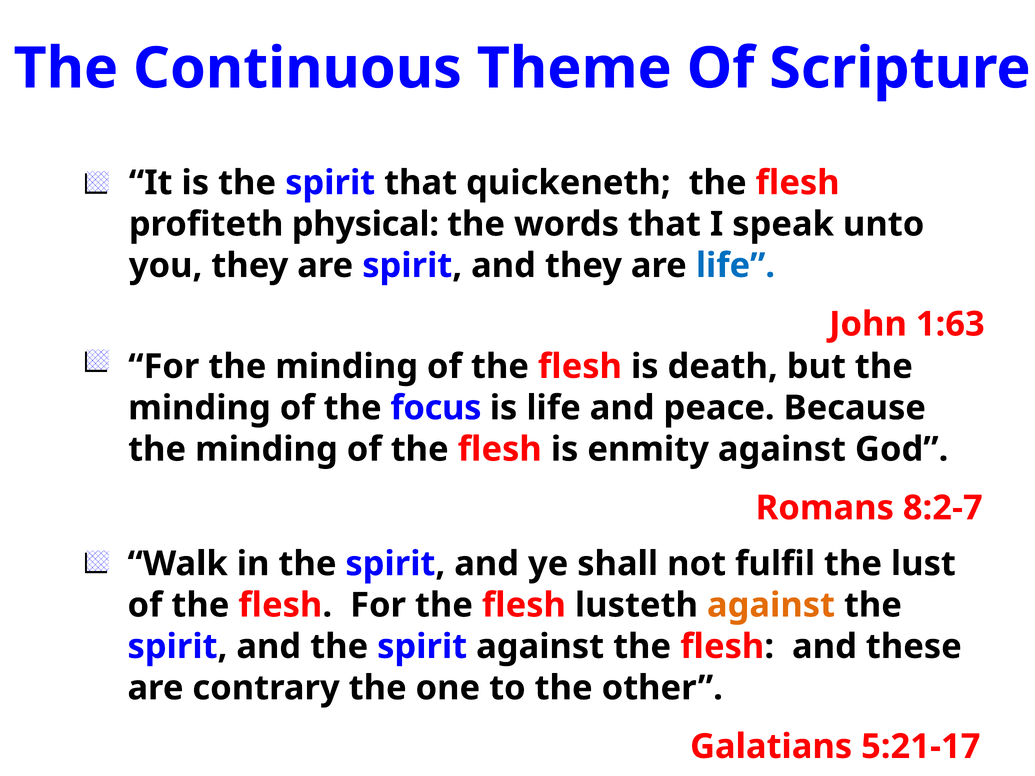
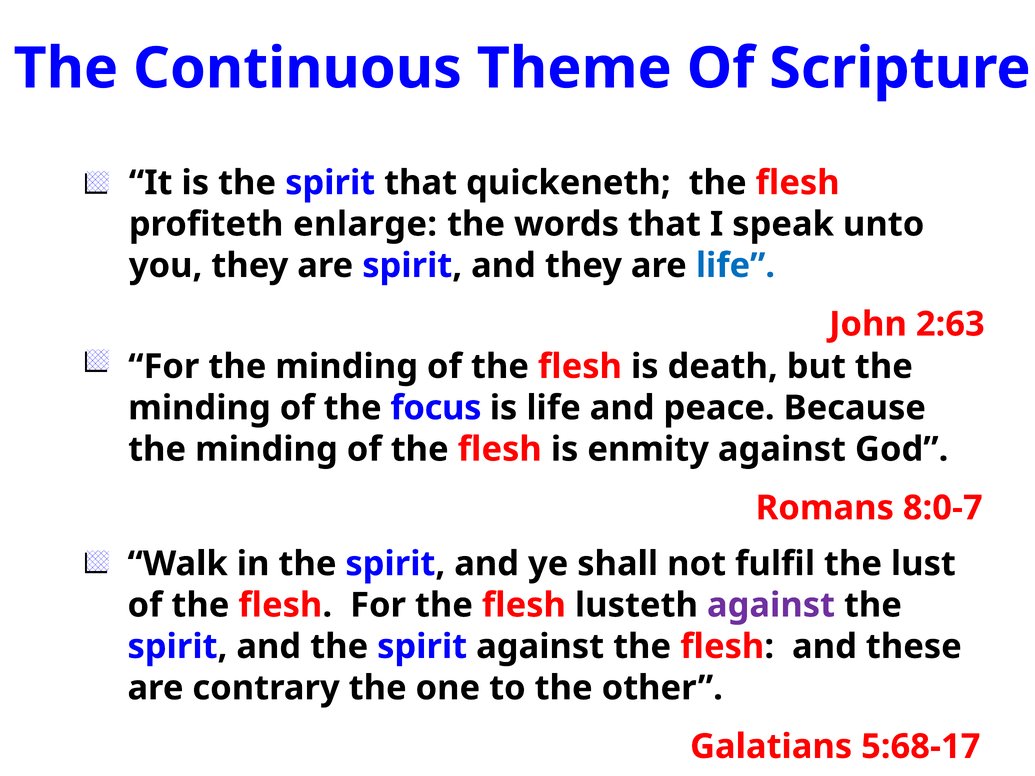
physical: physical -> enlarge
1:63: 1:63 -> 2:63
8:2-7: 8:2-7 -> 8:0-7
against at (771, 605) colour: orange -> purple
5:21-17: 5:21-17 -> 5:68-17
